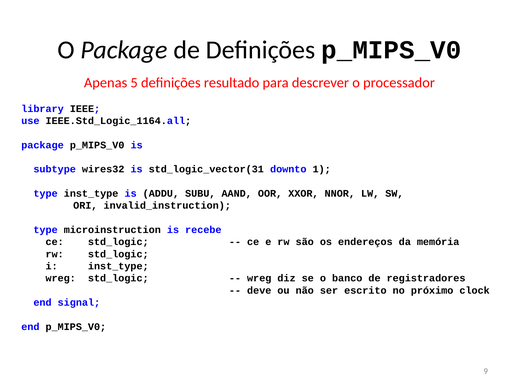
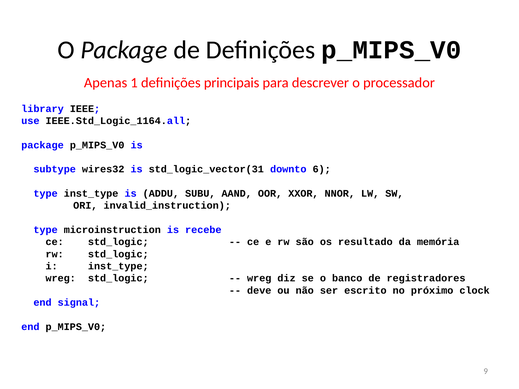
5: 5 -> 1
resultado: resultado -> principais
1: 1 -> 6
endereços: endereços -> resultado
